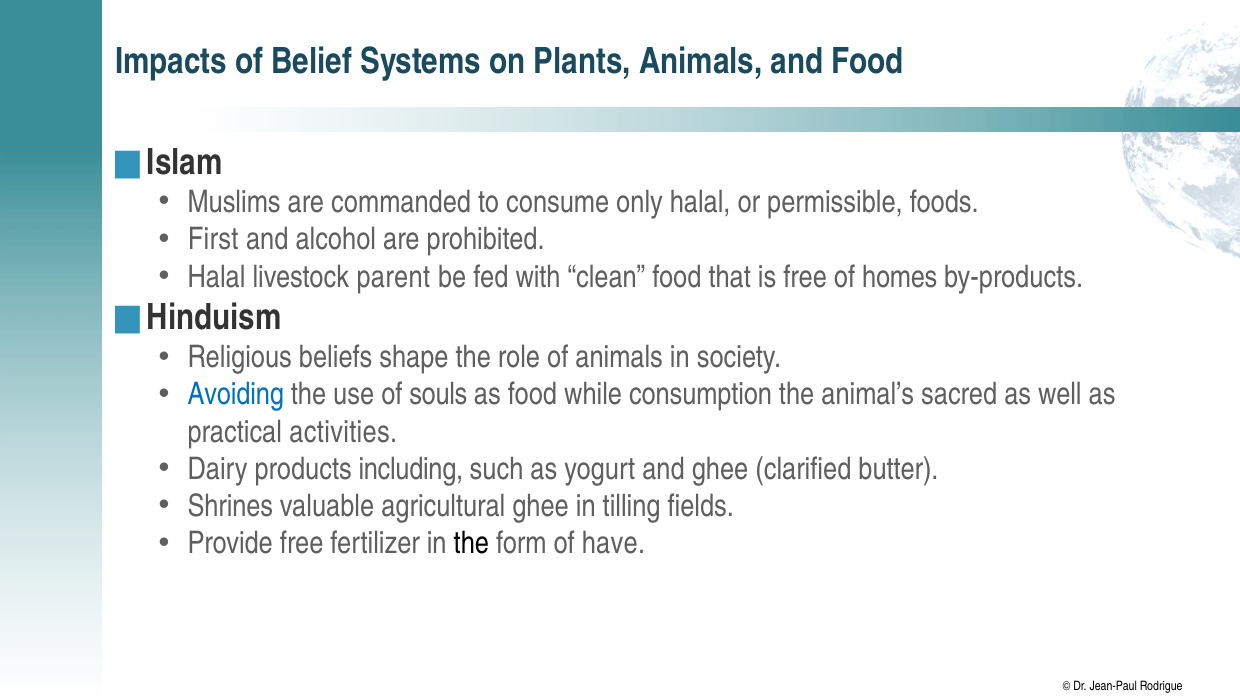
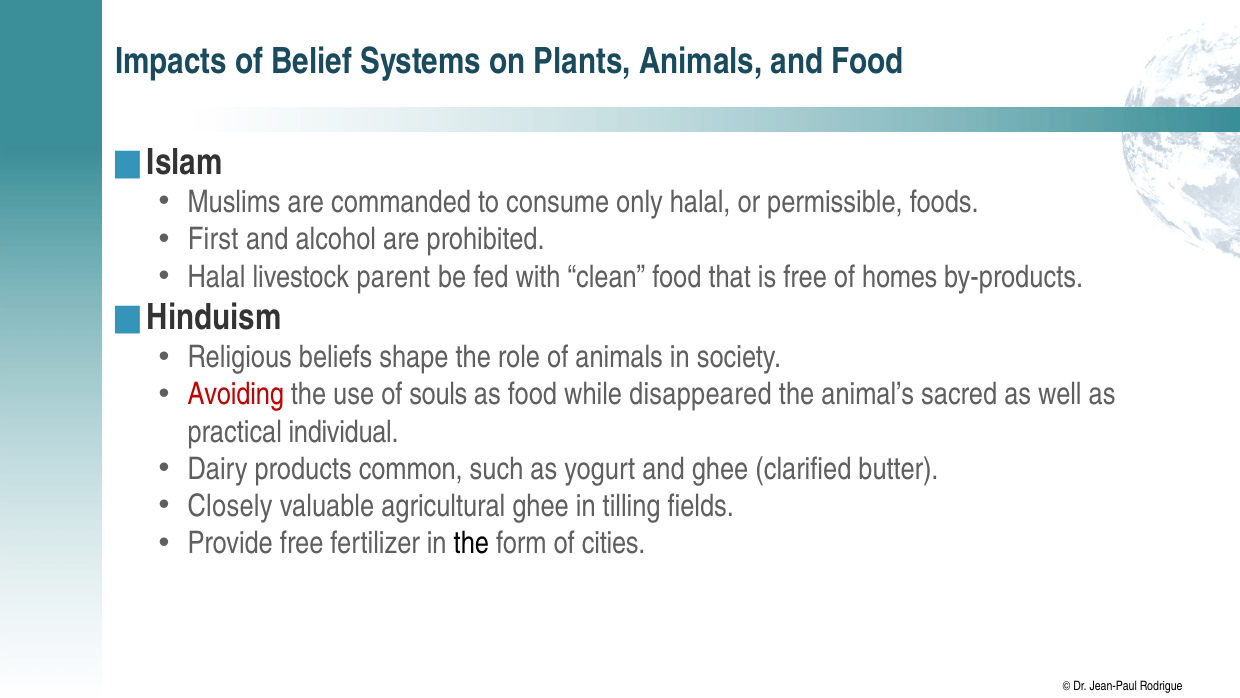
Avoiding colour: blue -> red
consumption: consumption -> disappeared
activities: activities -> individual
including: including -> common
Shrines: Shrines -> Closely
have: have -> cities
